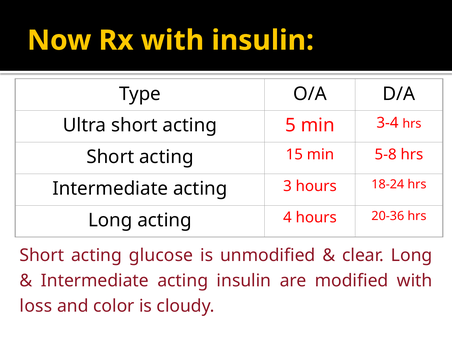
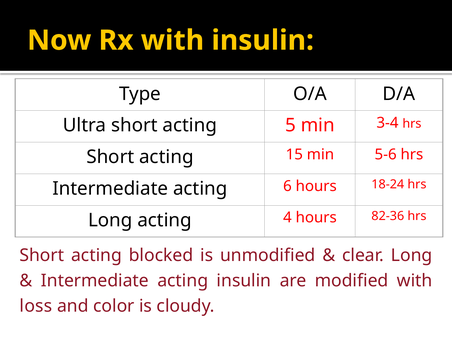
5-8: 5-8 -> 5-6
3: 3 -> 6
20-36: 20-36 -> 82-36
glucose: glucose -> blocked
